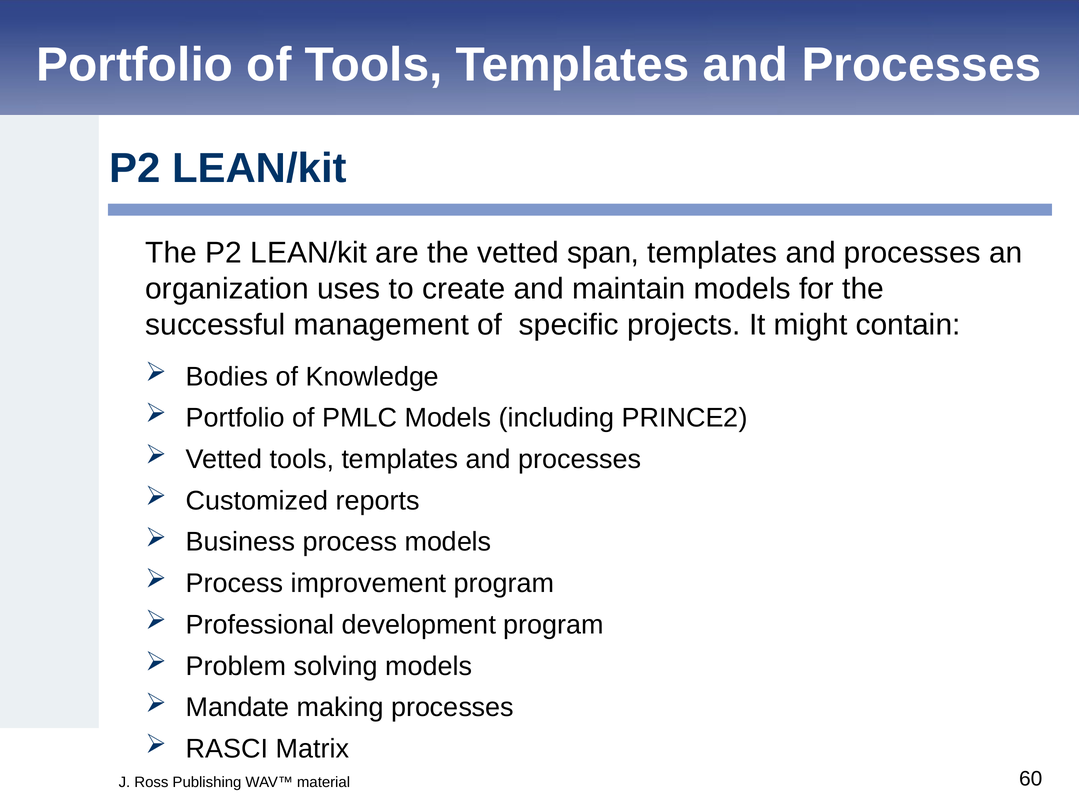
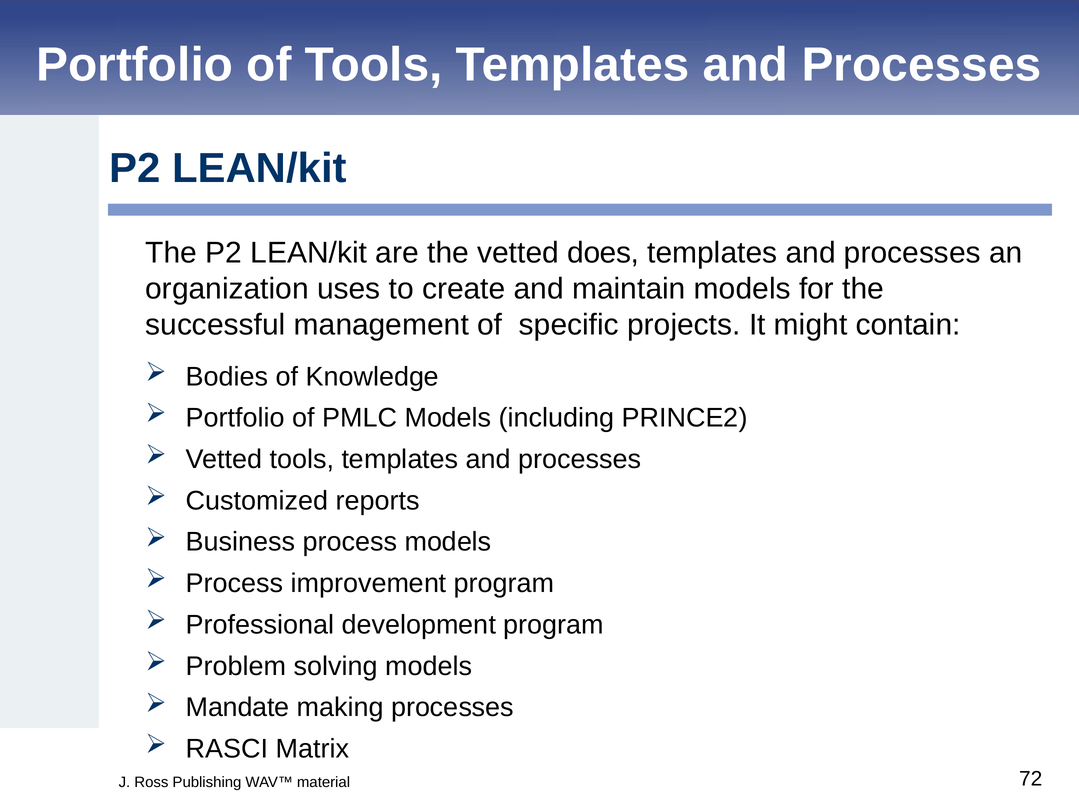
span: span -> does
60: 60 -> 72
